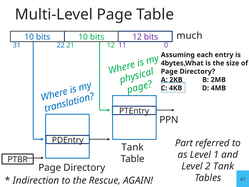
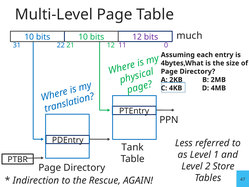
Part: Part -> Less
2 Tank: Tank -> Store
